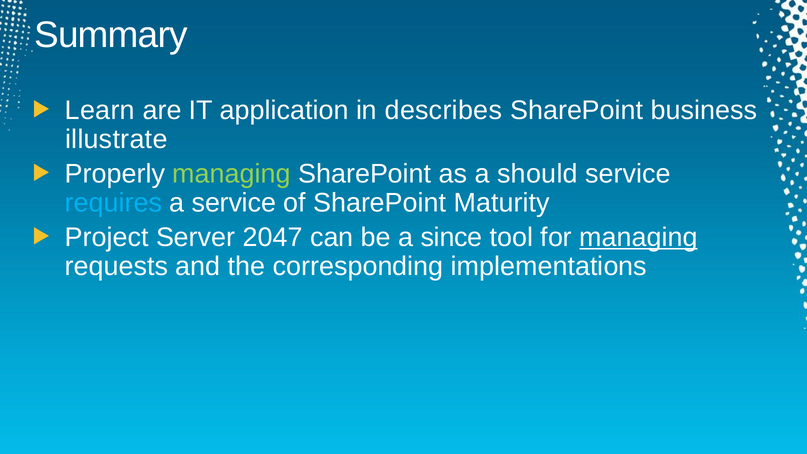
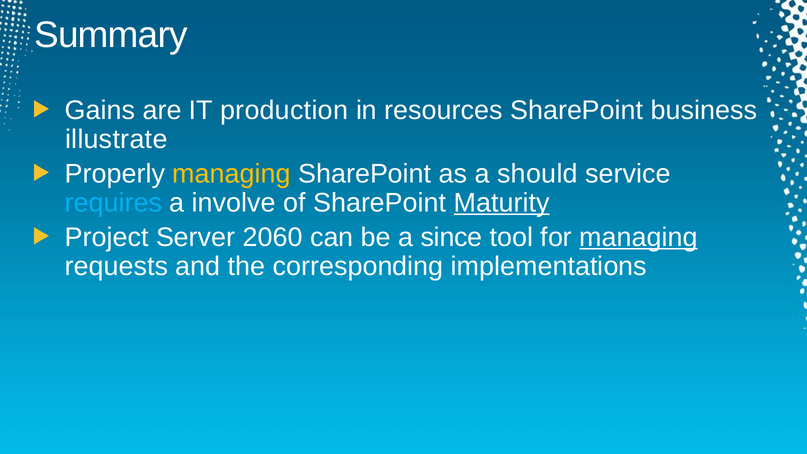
Learn: Learn -> Gains
application: application -> production
describes: describes -> resources
managing at (232, 174) colour: light green -> yellow
a service: service -> involve
Maturity underline: none -> present
2047: 2047 -> 2060
